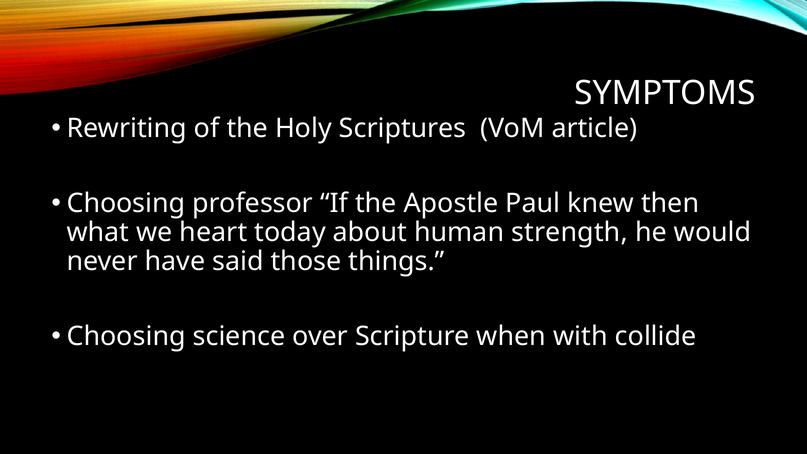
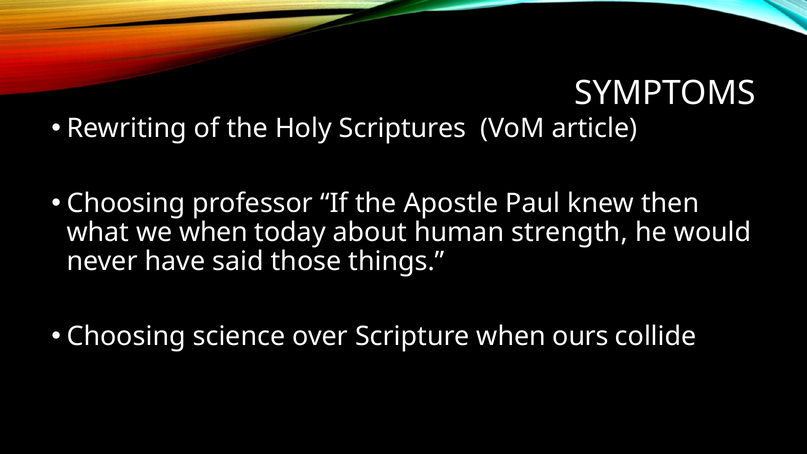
we heart: heart -> when
with: with -> ours
